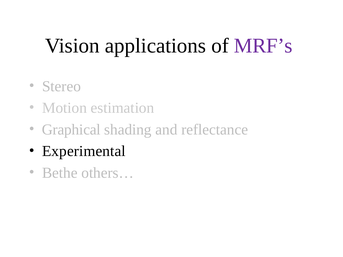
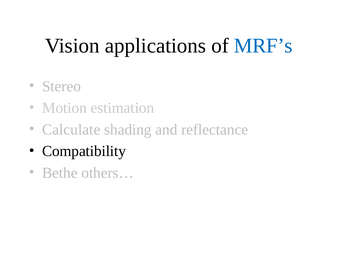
MRF’s colour: purple -> blue
Graphical: Graphical -> Calculate
Experimental: Experimental -> Compatibility
